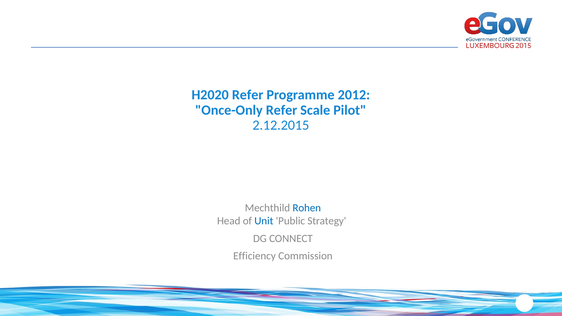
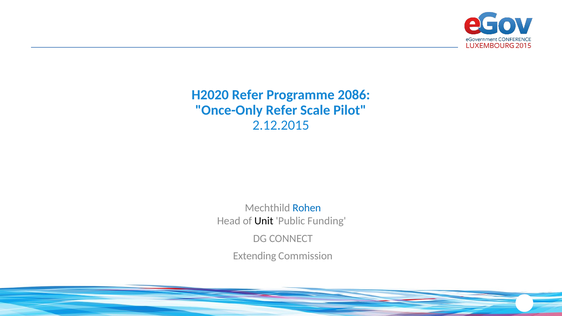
2012: 2012 -> 2086
Unit colour: blue -> black
Strategy: Strategy -> Funding
Efficiency: Efficiency -> Extending
